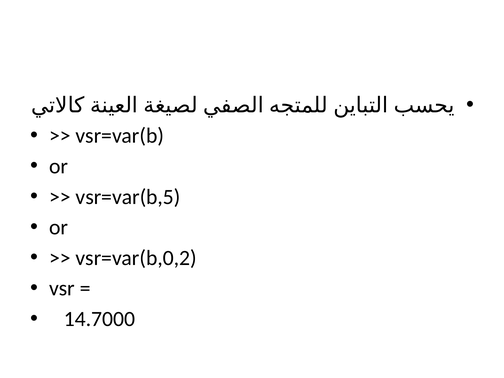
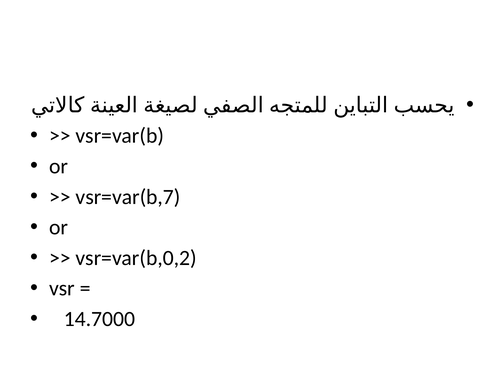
vsr=var(b,5: vsr=var(b,5 -> vsr=var(b,7
